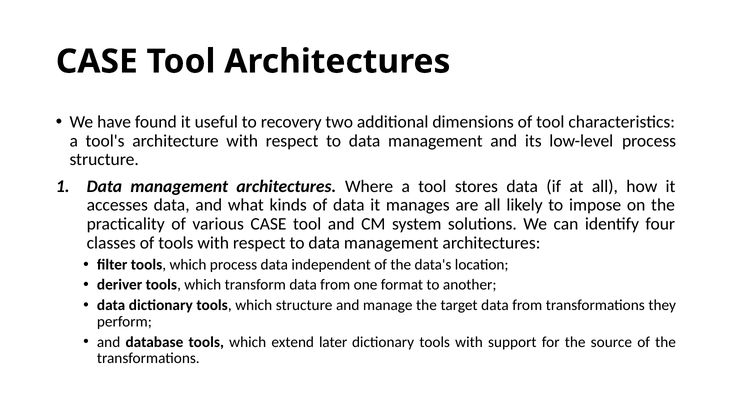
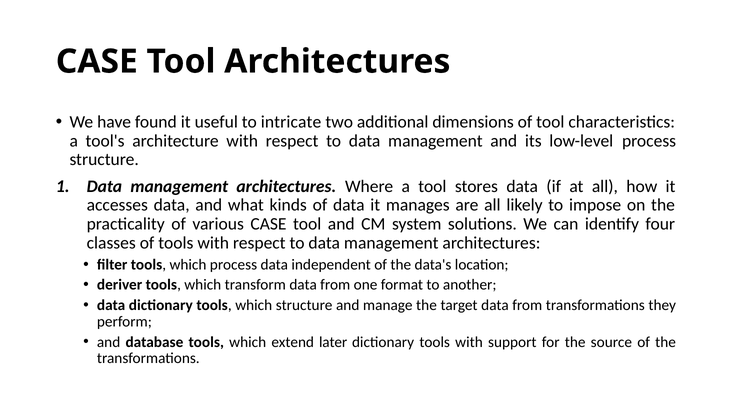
recovery: recovery -> intricate
